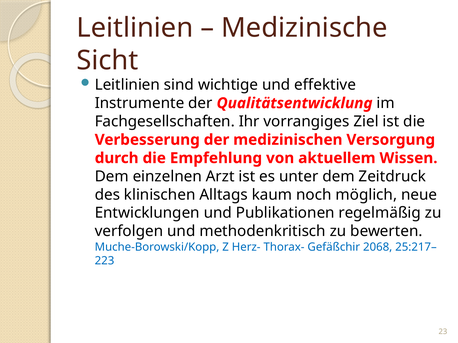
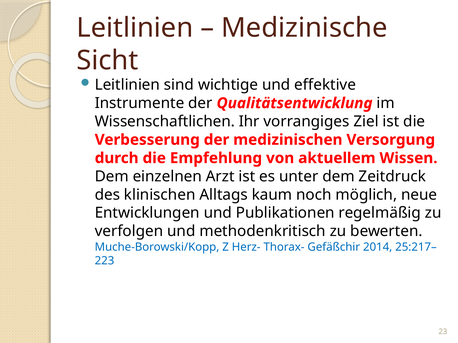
Fachgesellschaften: Fachgesellschaften -> Wissenschaftlichen
2068: 2068 -> 2014
